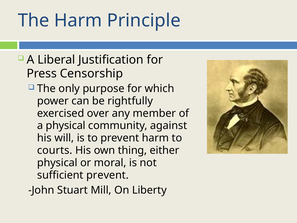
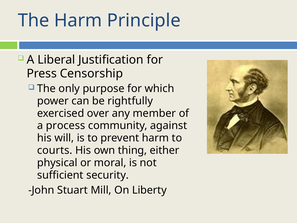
a physical: physical -> process
sufficient prevent: prevent -> security
